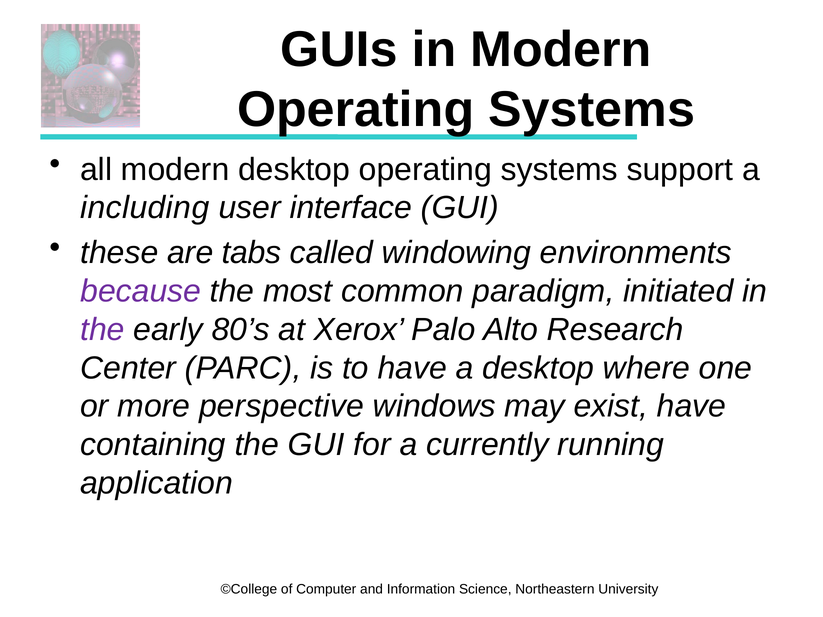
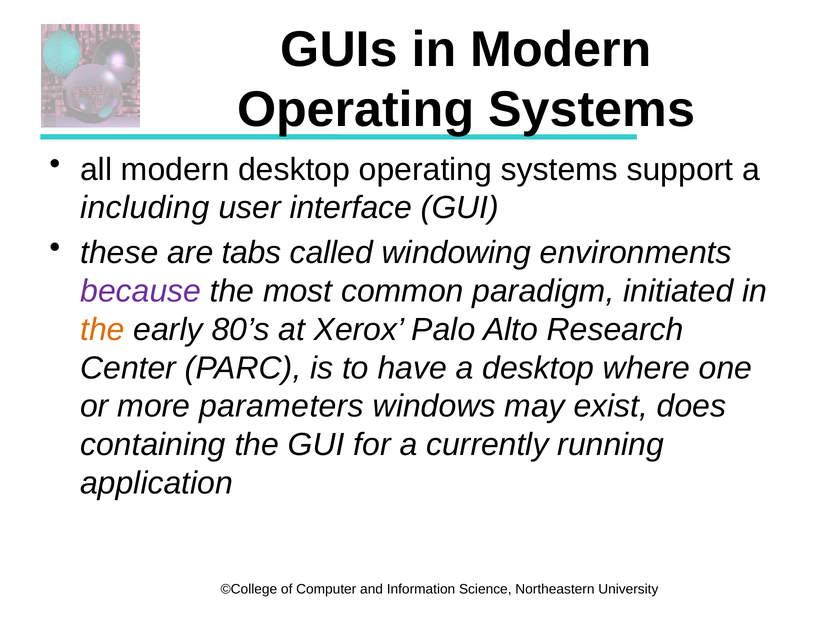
the at (102, 330) colour: purple -> orange
perspective: perspective -> parameters
exist have: have -> does
